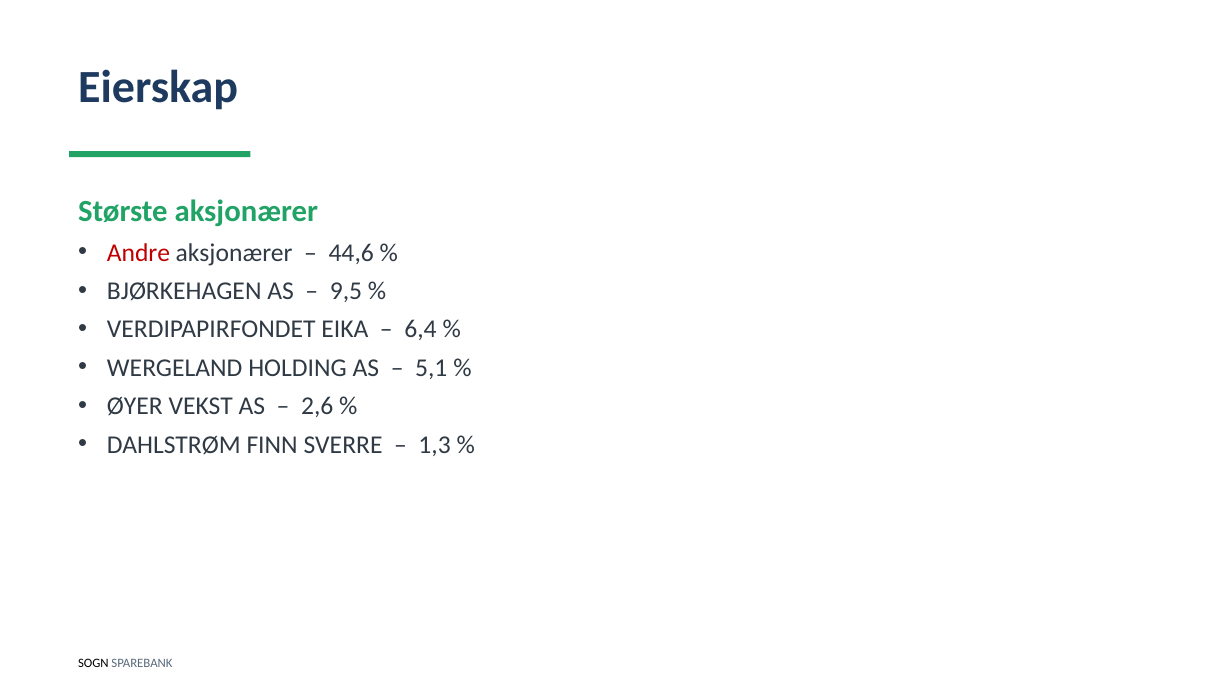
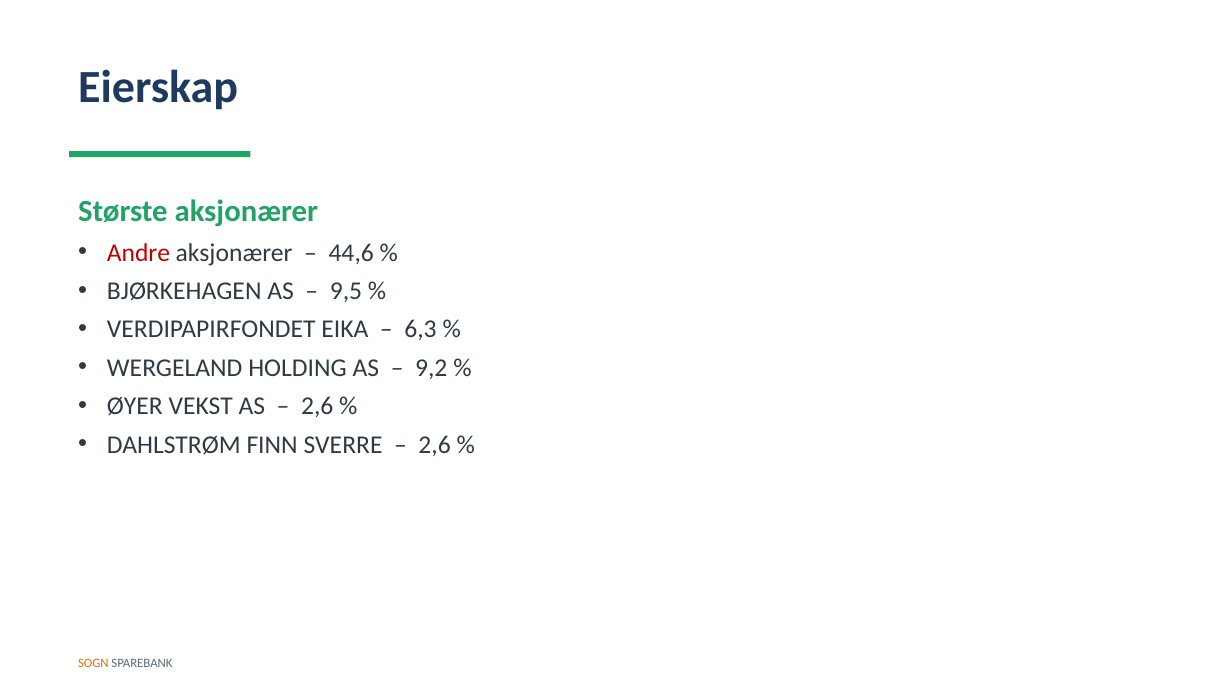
6,4: 6,4 -> 6,3
5,1: 5,1 -> 9,2
1,3 at (435, 445): 1,3 -> 2,6
SOGN colour: black -> orange
